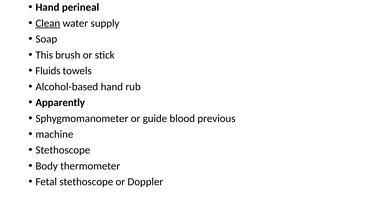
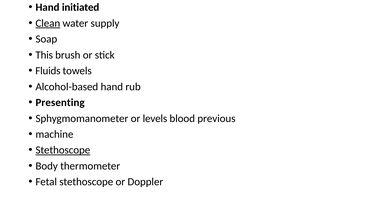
perineal: perineal -> initiated
Apparently: Apparently -> Presenting
guide: guide -> levels
Stethoscope at (63, 150) underline: none -> present
